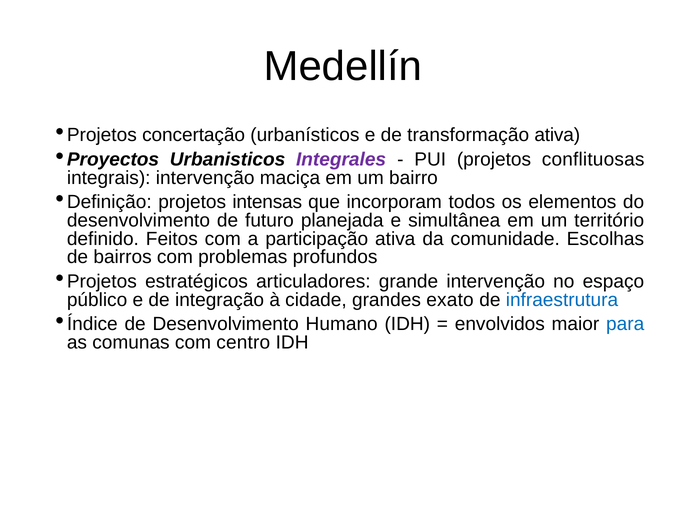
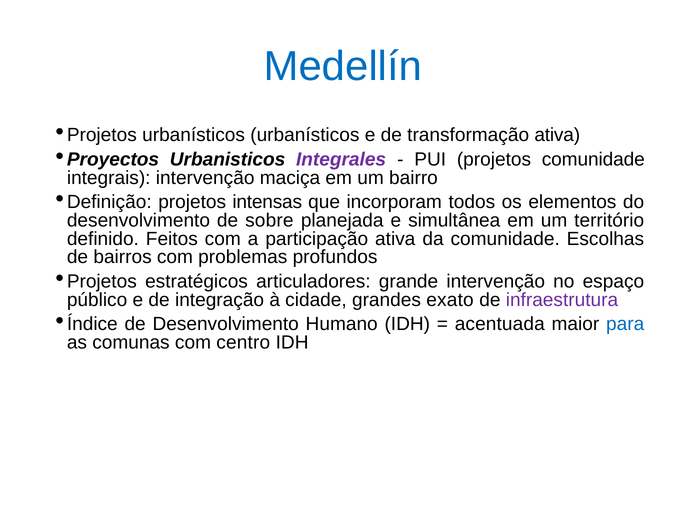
Medellín colour: black -> blue
concertação at (194, 135): concertação -> urbanísticos
projetos conflituosas: conflituosas -> comunidade
futuro: futuro -> sobre
infraestrutura colour: blue -> purple
envolvidos: envolvidos -> acentuada
